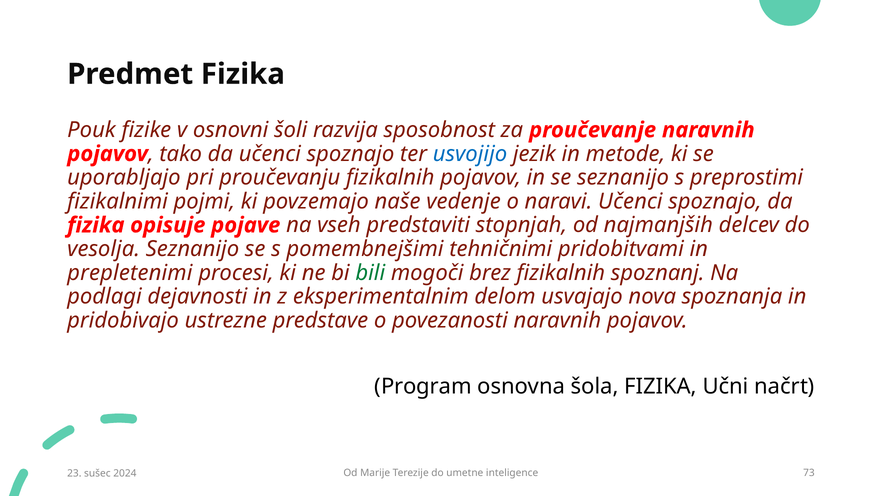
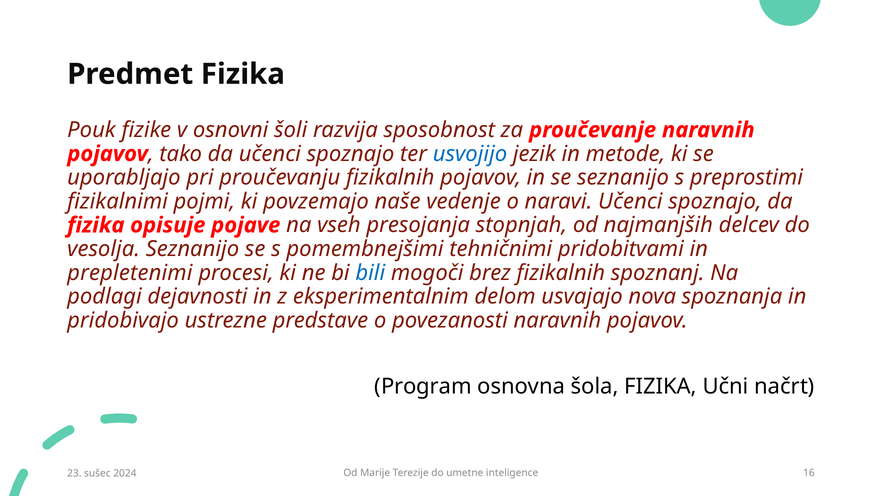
predstaviti: predstaviti -> presojanja
bili colour: green -> blue
73: 73 -> 16
